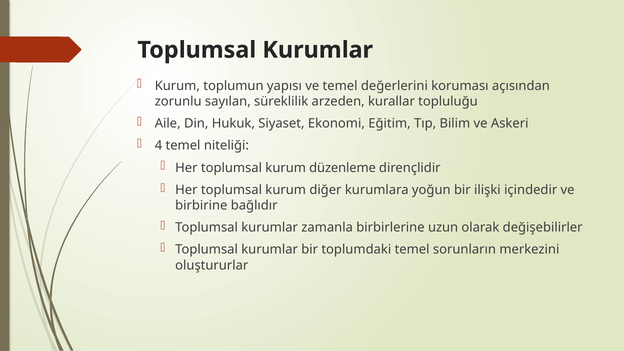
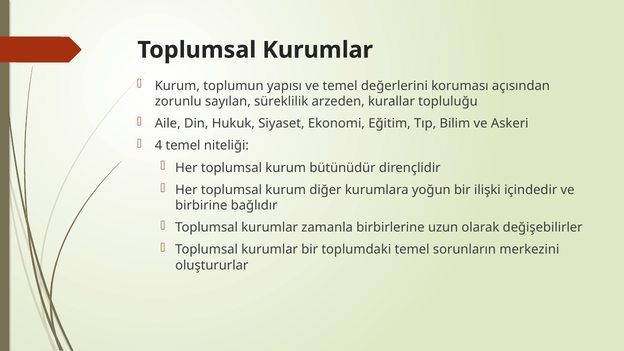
düzenleme: düzenleme -> bütünüdür
